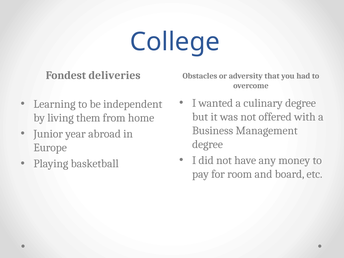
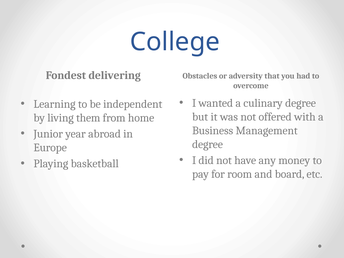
deliveries: deliveries -> delivering
